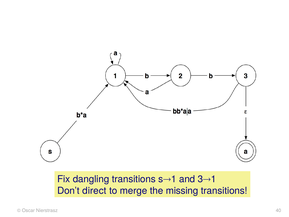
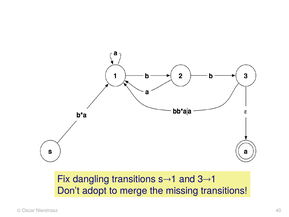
direct: direct -> adopt
